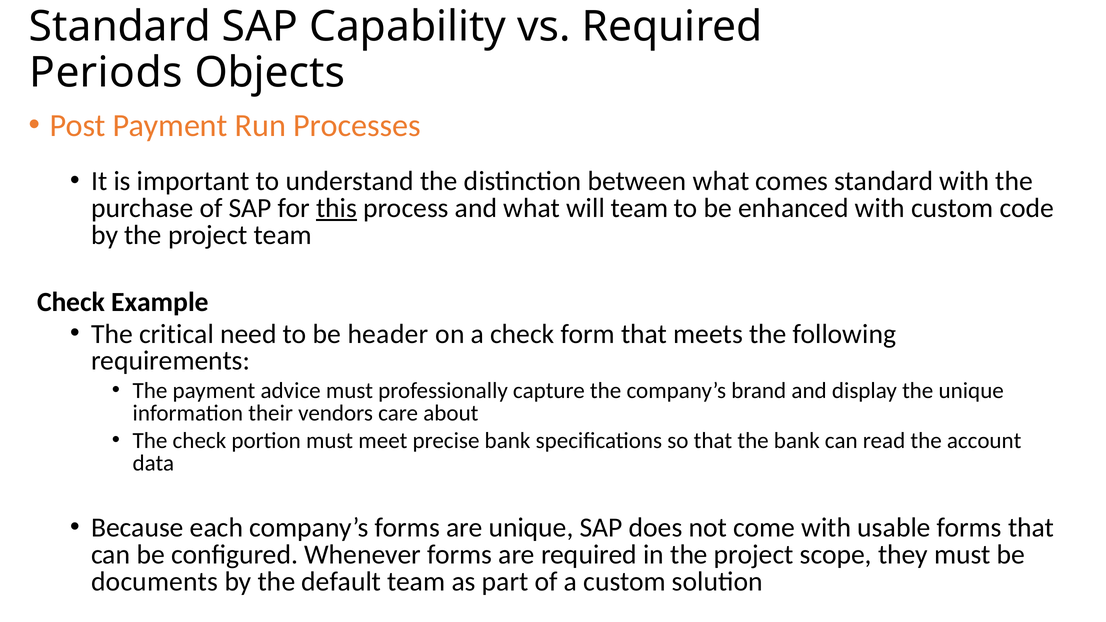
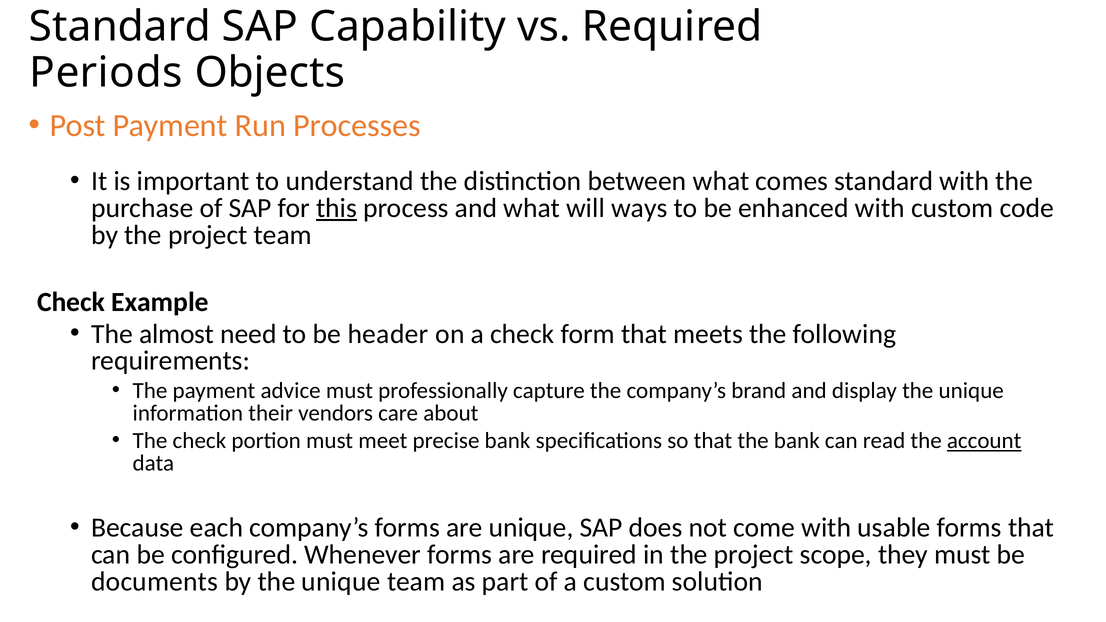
will team: team -> ways
critical: critical -> almost
account underline: none -> present
by the default: default -> unique
